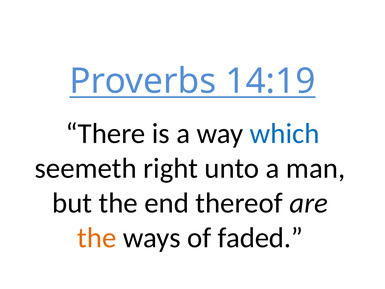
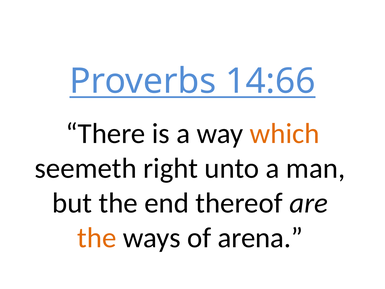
14:19: 14:19 -> 14:66
which colour: blue -> orange
faded: faded -> arena
